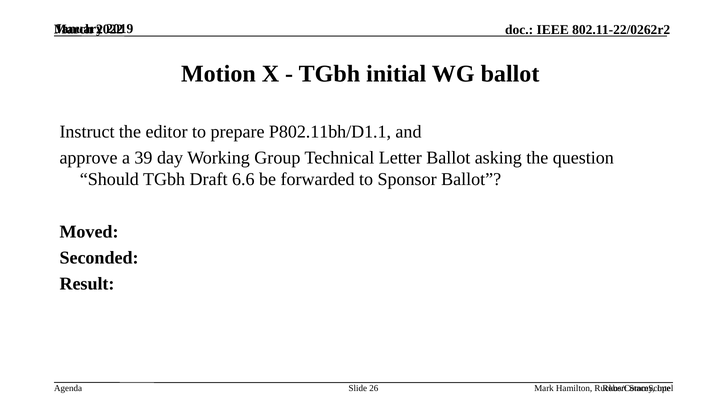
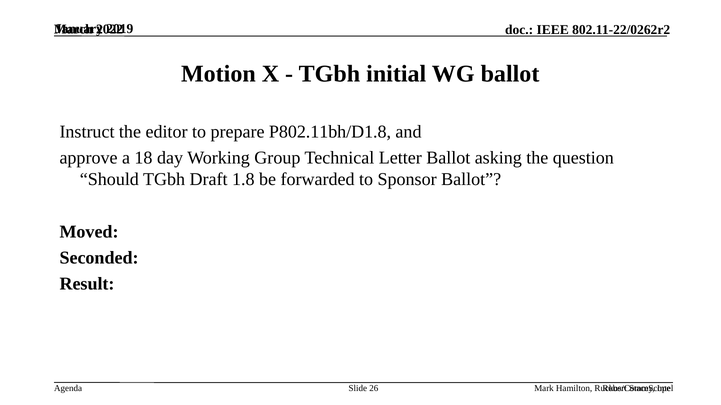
P802.11bh/D1.1: P802.11bh/D1.1 -> P802.11bh/D1.8
39: 39 -> 18
6.6: 6.6 -> 1.8
